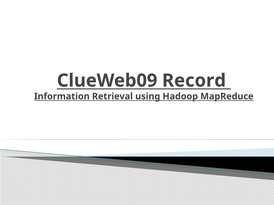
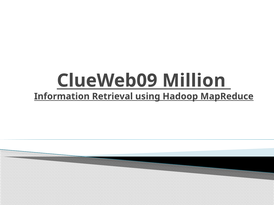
Record: Record -> Million
